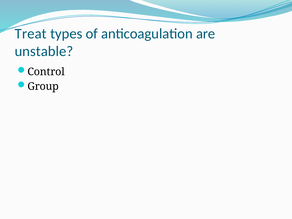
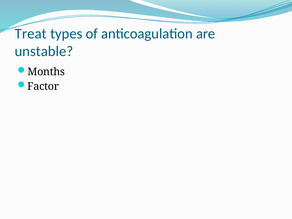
Control: Control -> Months
Group: Group -> Factor
